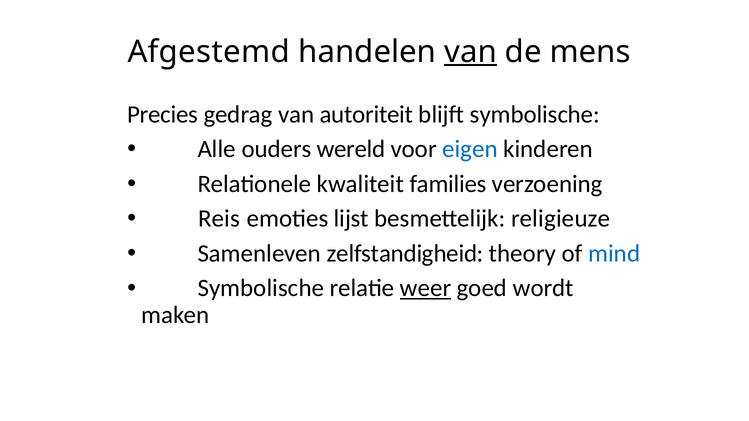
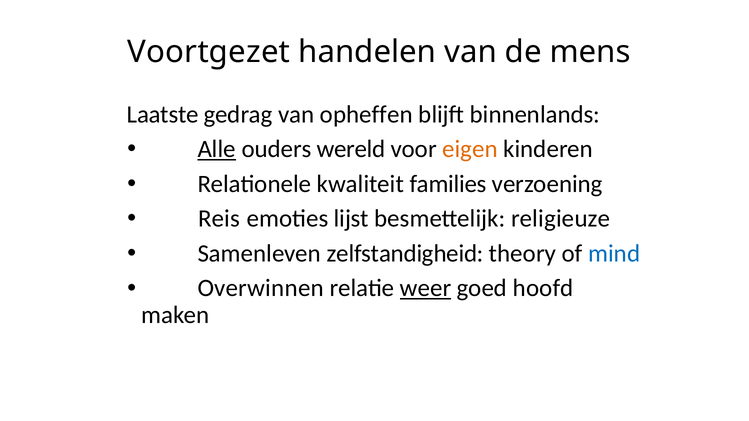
Afgestemd: Afgestemd -> Voortgezet
van at (470, 52) underline: present -> none
Precies: Precies -> Laatste
autoriteit: autoriteit -> opheffen
blijft symbolische: symbolische -> binnenlands
Alle underline: none -> present
eigen colour: blue -> orange
Symbolische at (261, 288): Symbolische -> Overwinnen
wordt: wordt -> hoofd
